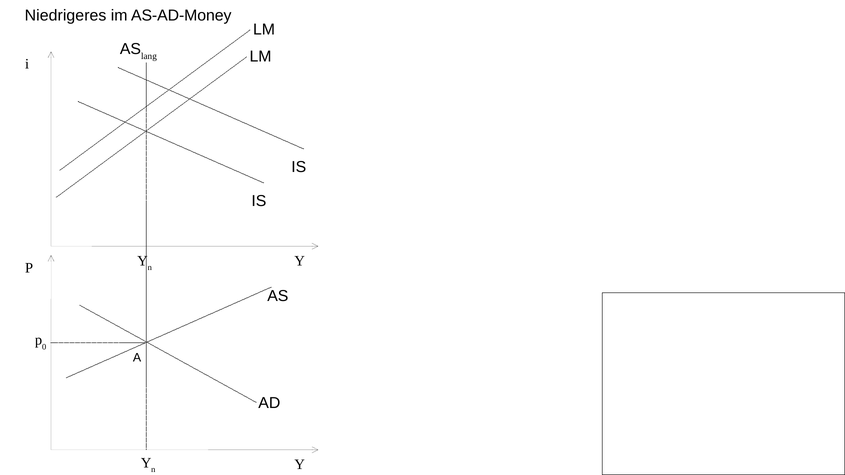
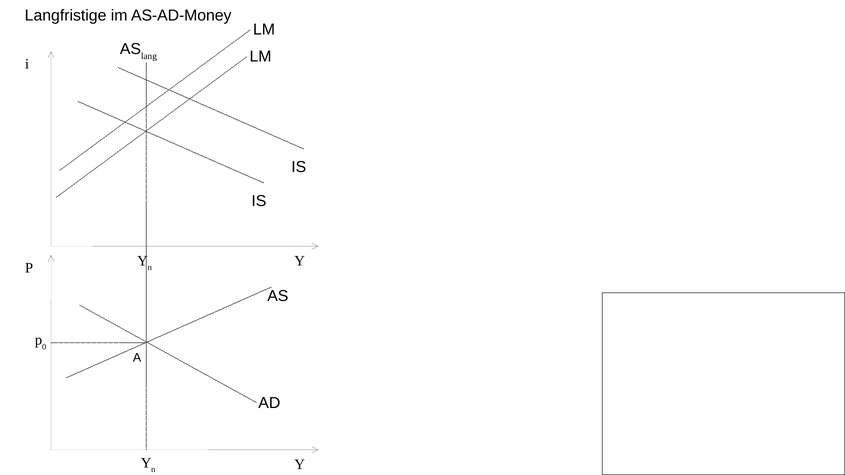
Niedrigeres: Niedrigeres -> Langfristige
